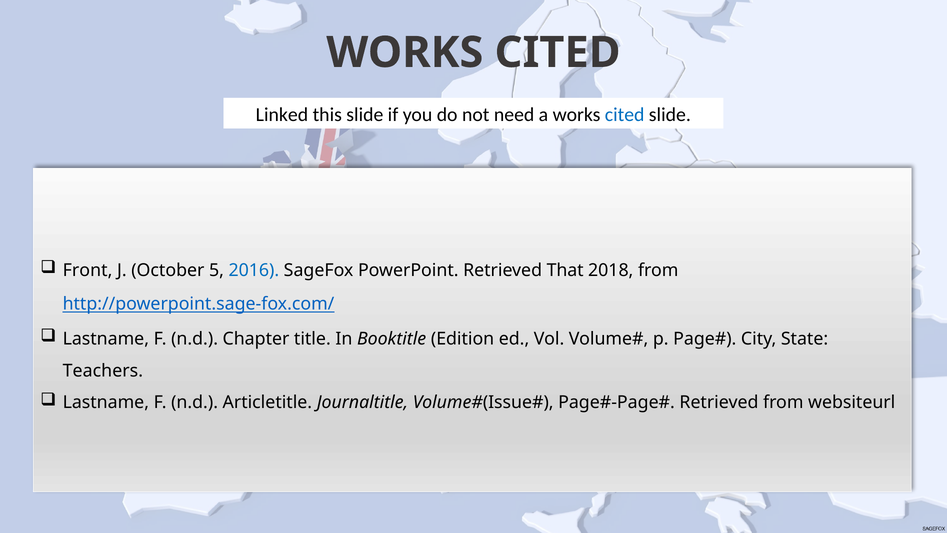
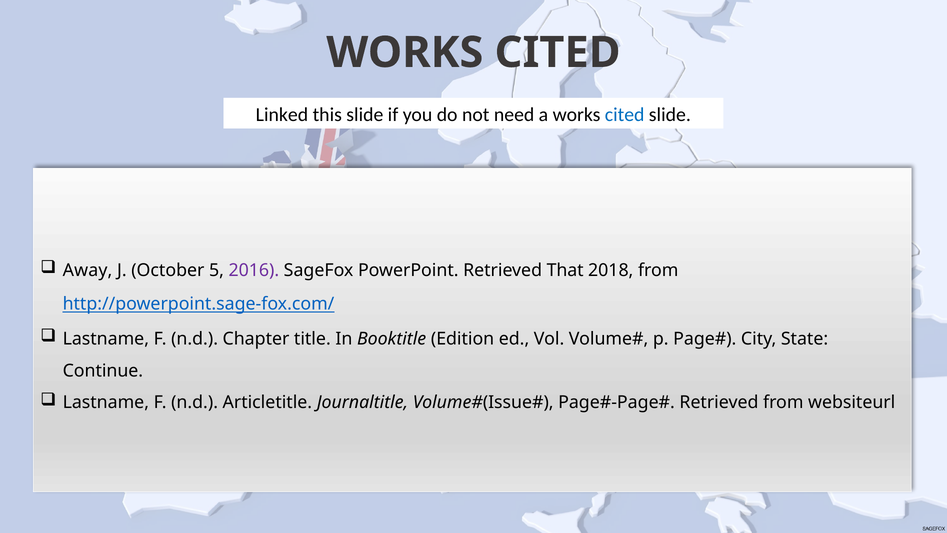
Front: Front -> Away
2016 colour: blue -> purple
Teachers: Teachers -> Continue
